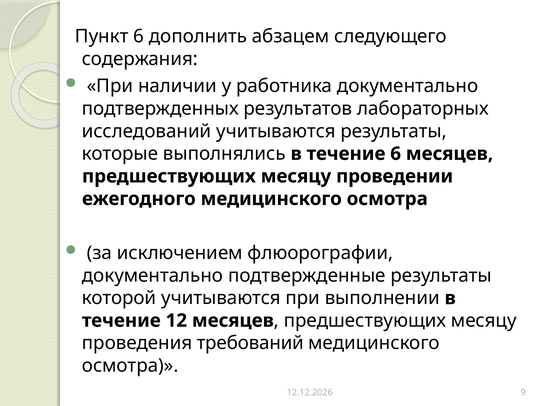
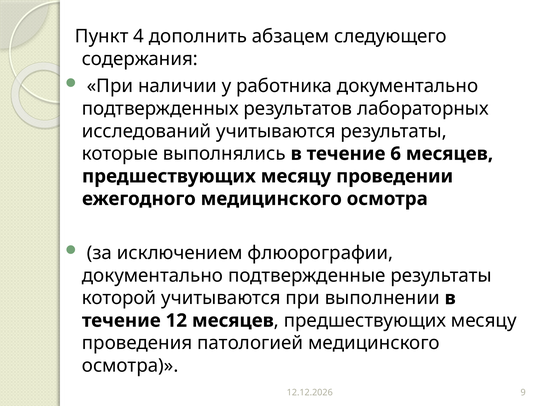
Пункт 6: 6 -> 4
требований: требований -> патологией
